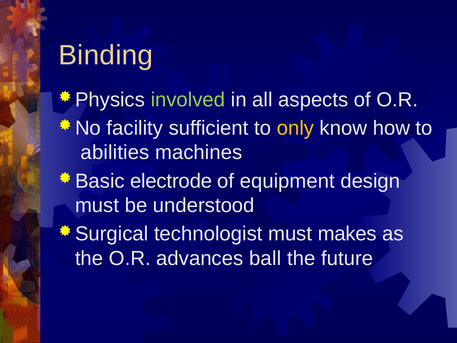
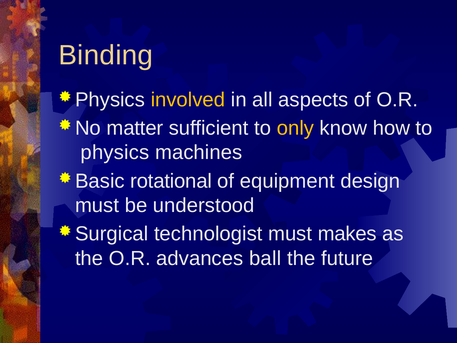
involved colour: light green -> yellow
facility: facility -> matter
abilities: abilities -> physics
electrode: electrode -> rotational
